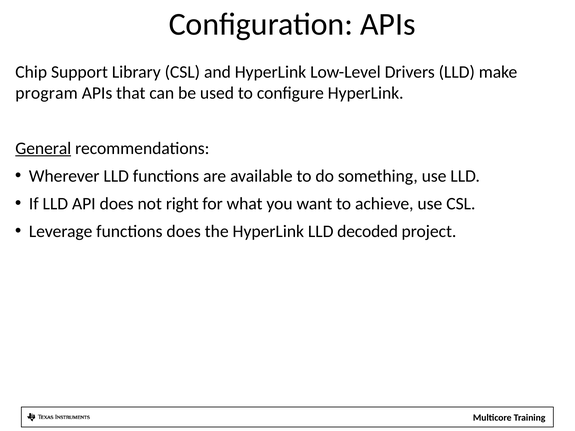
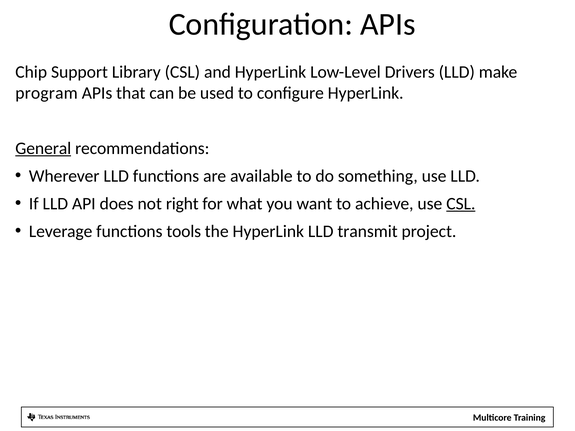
CSL at (461, 204) underline: none -> present
functions does: does -> tools
decoded: decoded -> transmit
